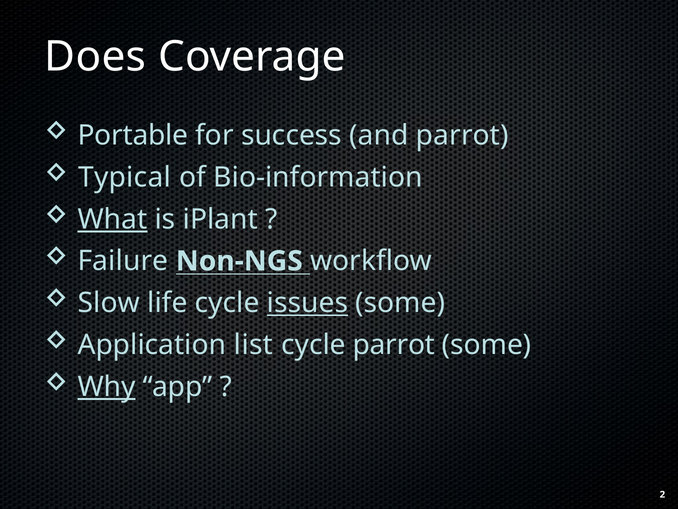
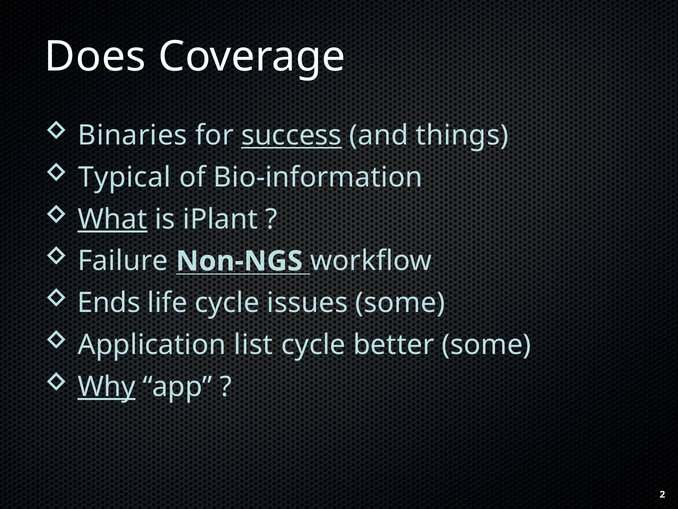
Portable: Portable -> Binaries
success underline: none -> present
and parrot: parrot -> things
Slow: Slow -> Ends
issues underline: present -> none
cycle parrot: parrot -> better
